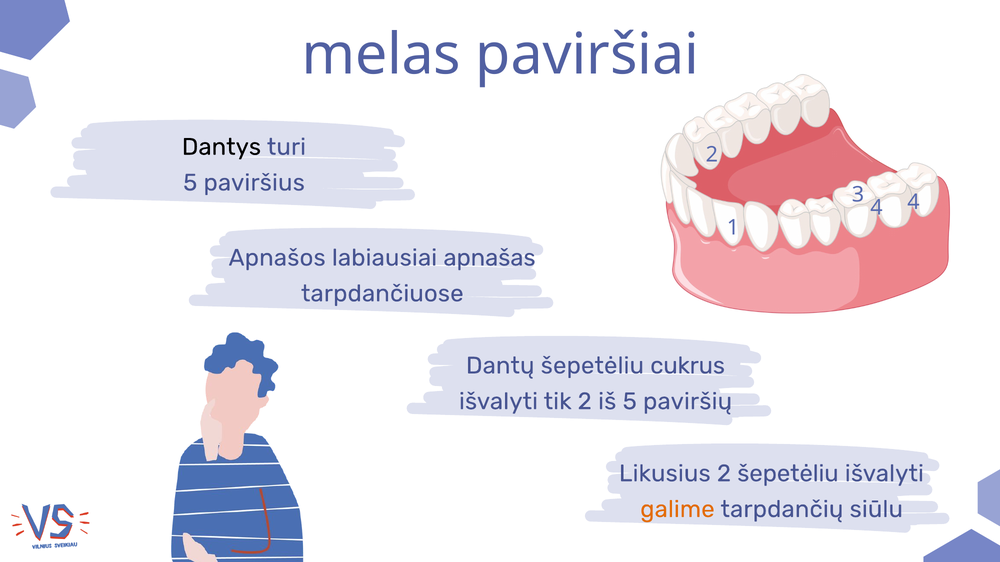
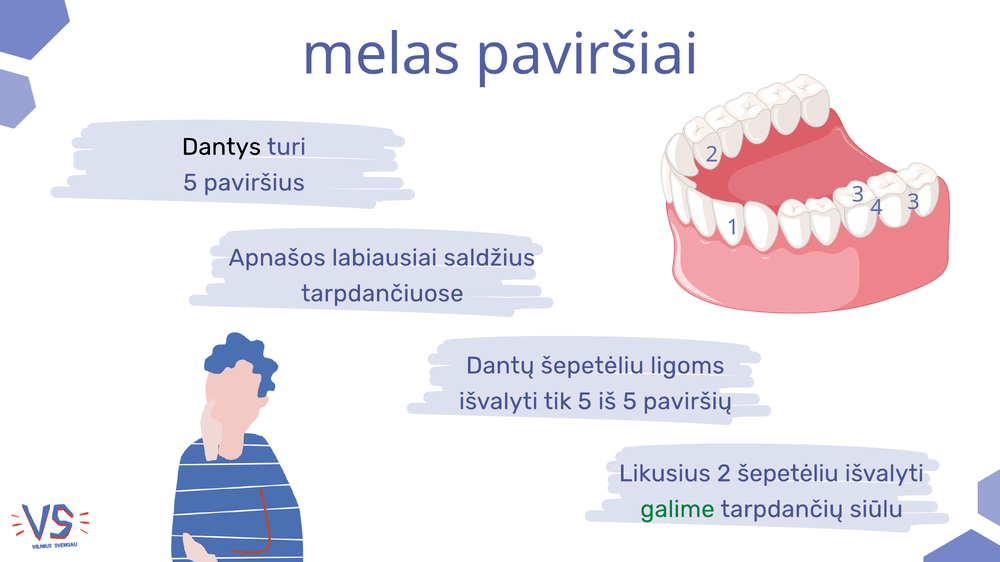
4 4: 4 -> 3
apnašas: apnašas -> saldžius
cukrus: cukrus -> ligoms
tik 2: 2 -> 5
galime colour: orange -> green
